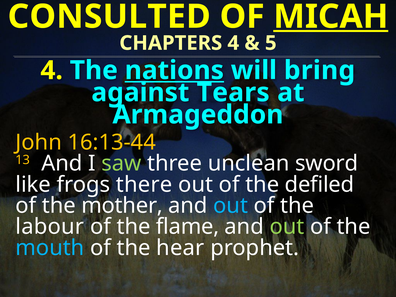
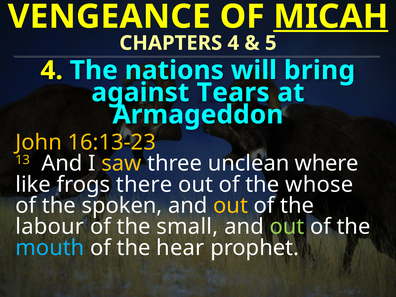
CONSULTED: CONSULTED -> VENGEANCE
nations underline: present -> none
16:13-44: 16:13-44 -> 16:13-23
saw colour: light green -> yellow
sword: sword -> where
defiled: defiled -> whose
mother: mother -> spoken
out at (231, 206) colour: light blue -> yellow
flame: flame -> small
